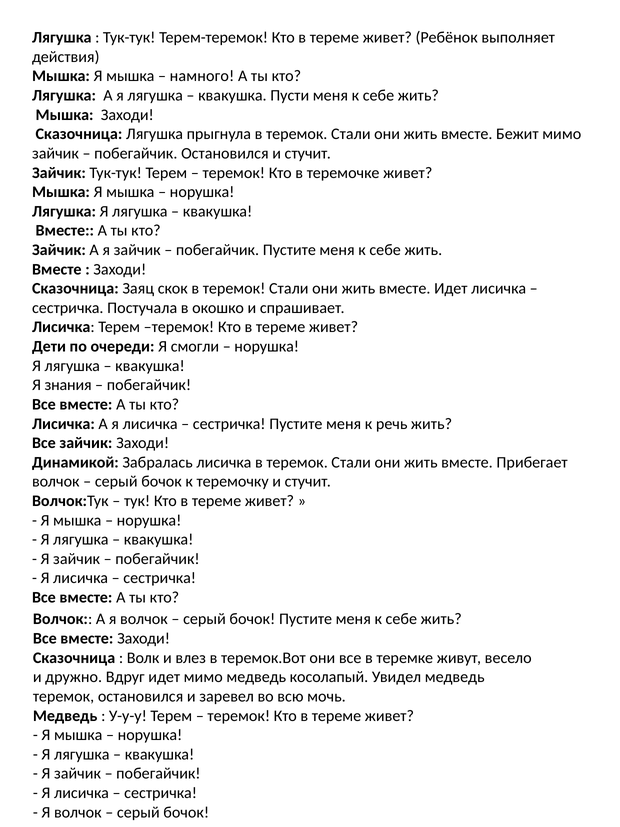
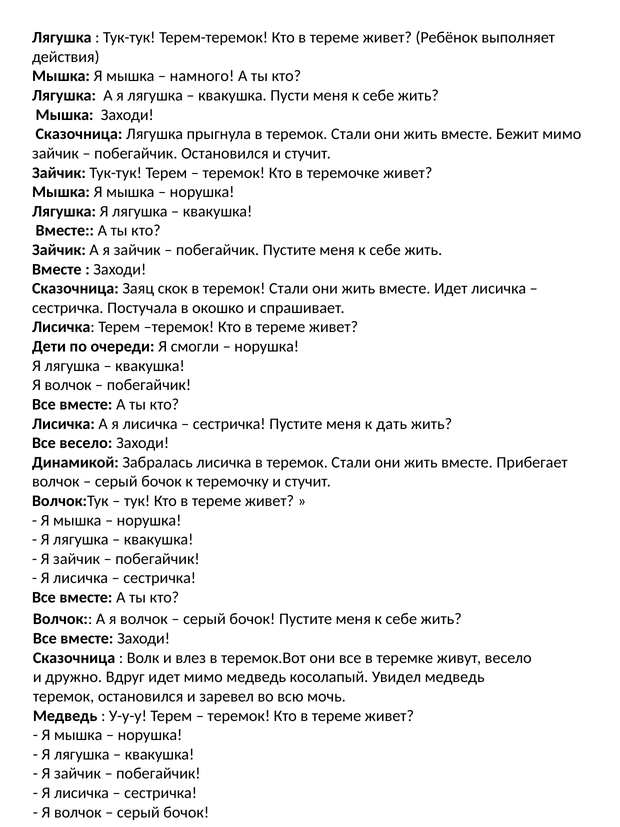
знания at (68, 385): знания -> волчок
речь: речь -> дать
Все зайчик: зайчик -> весело
